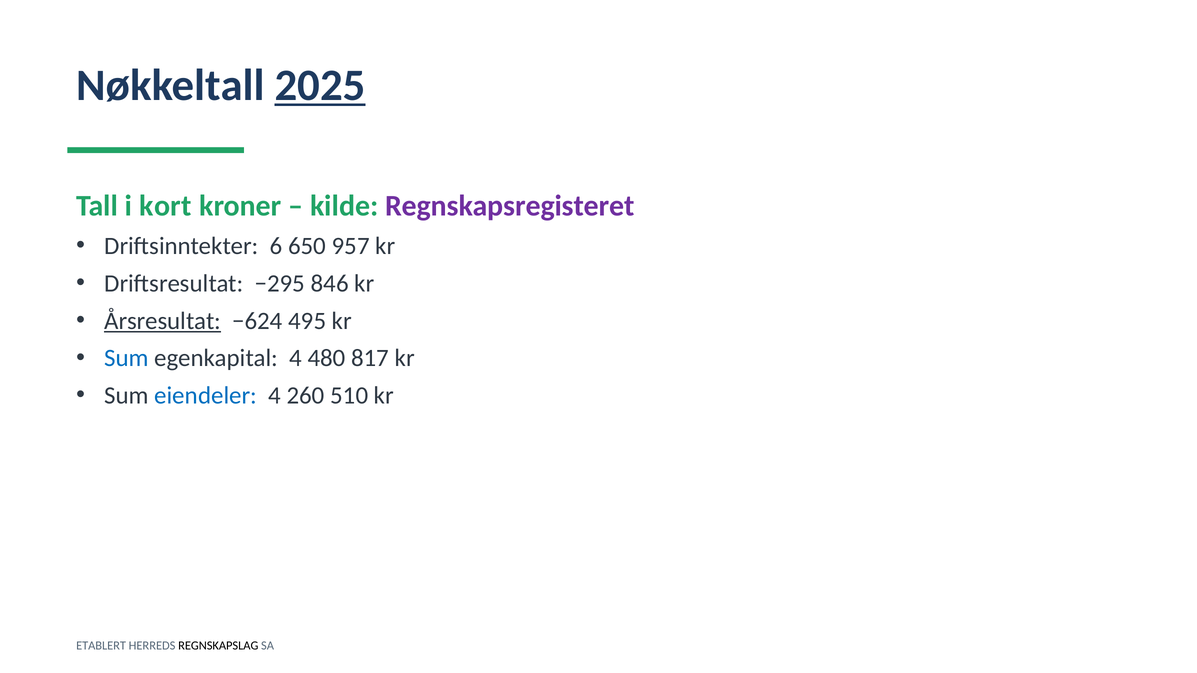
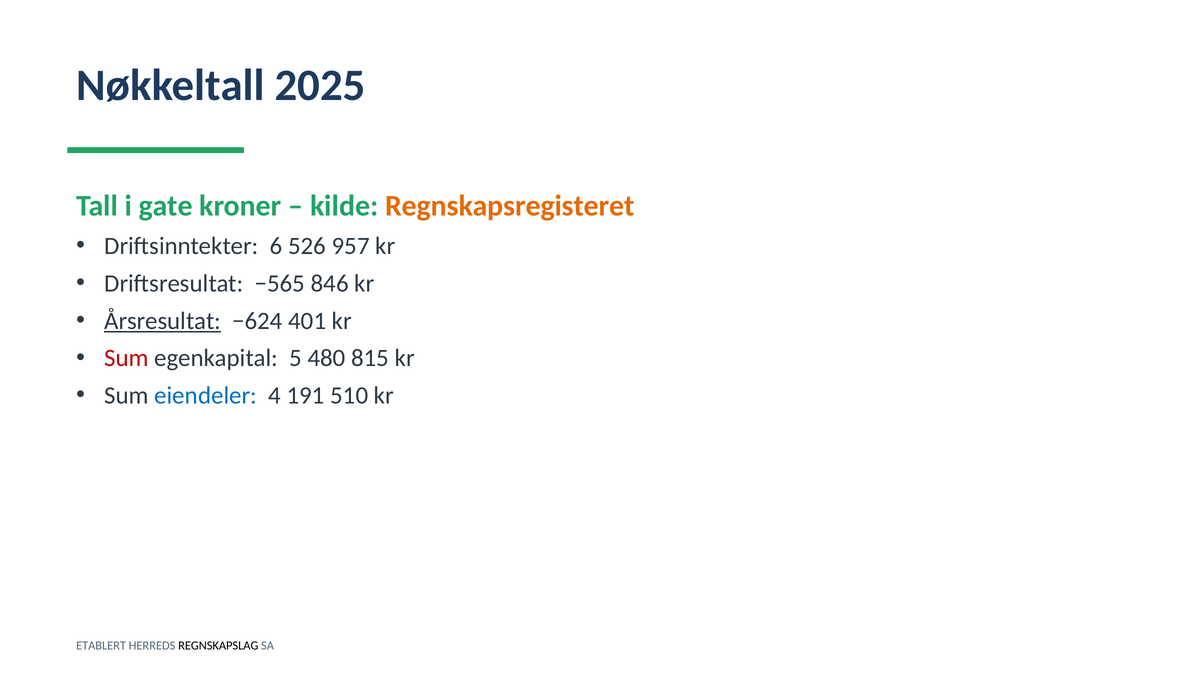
2025 underline: present -> none
kort: kort -> gate
Regnskapsregisteret colour: purple -> orange
650: 650 -> 526
−295: −295 -> −565
495: 495 -> 401
Sum at (126, 358) colour: blue -> red
egenkapital 4: 4 -> 5
817: 817 -> 815
260: 260 -> 191
